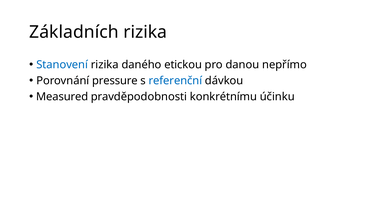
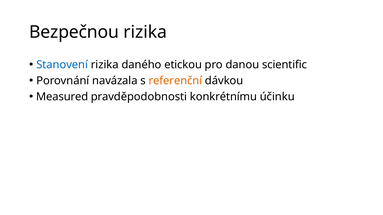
Základních: Základních -> Bezpečnou
nepřímo: nepřímo -> scientific
pressure: pressure -> navázala
referenční colour: blue -> orange
